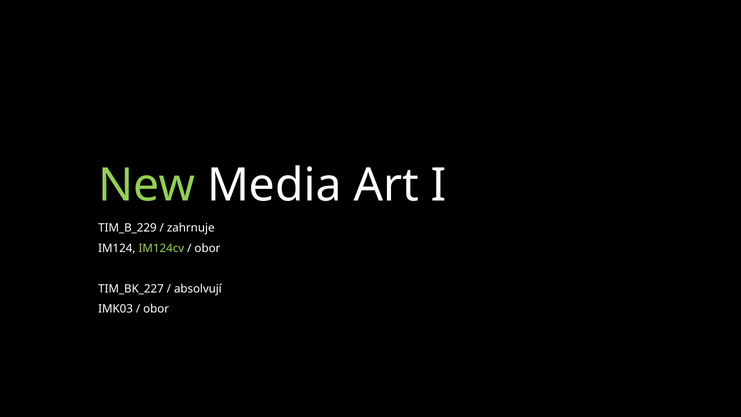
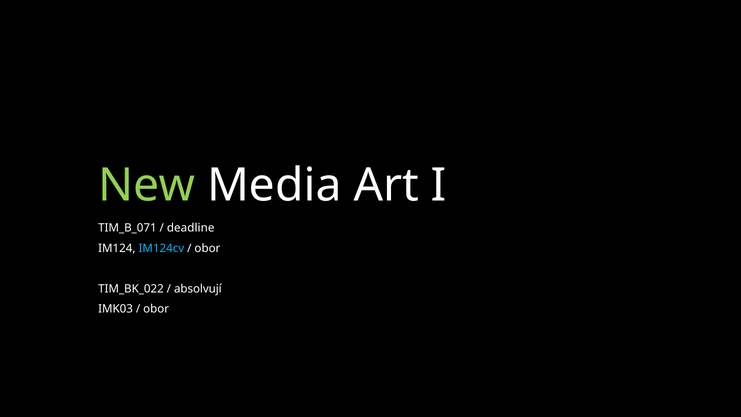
TIM_B_229: TIM_B_229 -> TIM_B_071
zahrnuje: zahrnuje -> deadline
IM124cv colour: light green -> light blue
TIM_BK_227: TIM_BK_227 -> TIM_BK_022
